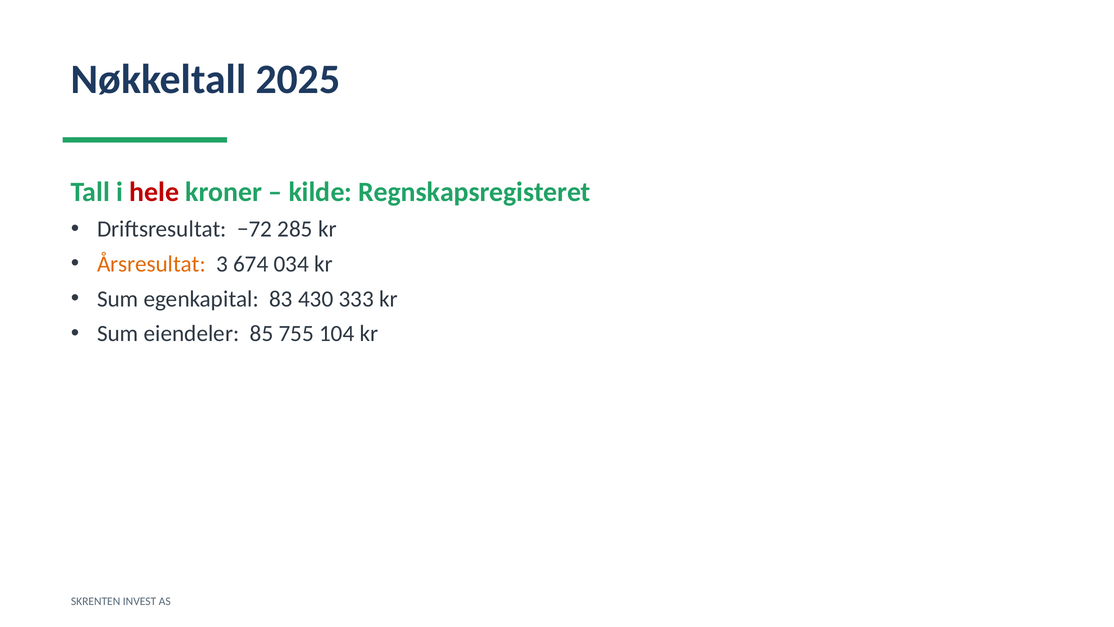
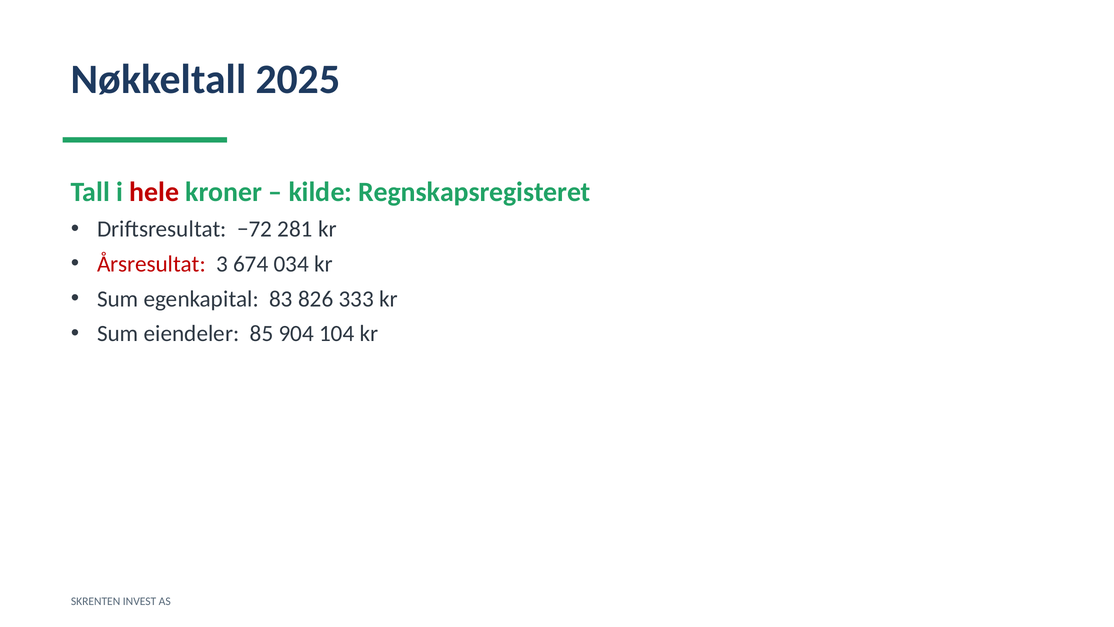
285: 285 -> 281
Årsresultat colour: orange -> red
430: 430 -> 826
755: 755 -> 904
